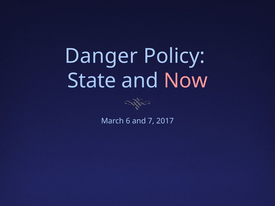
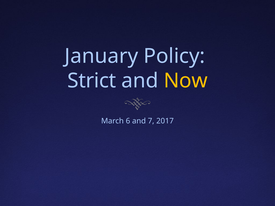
Danger: Danger -> January
State: State -> Strict
Now colour: pink -> yellow
